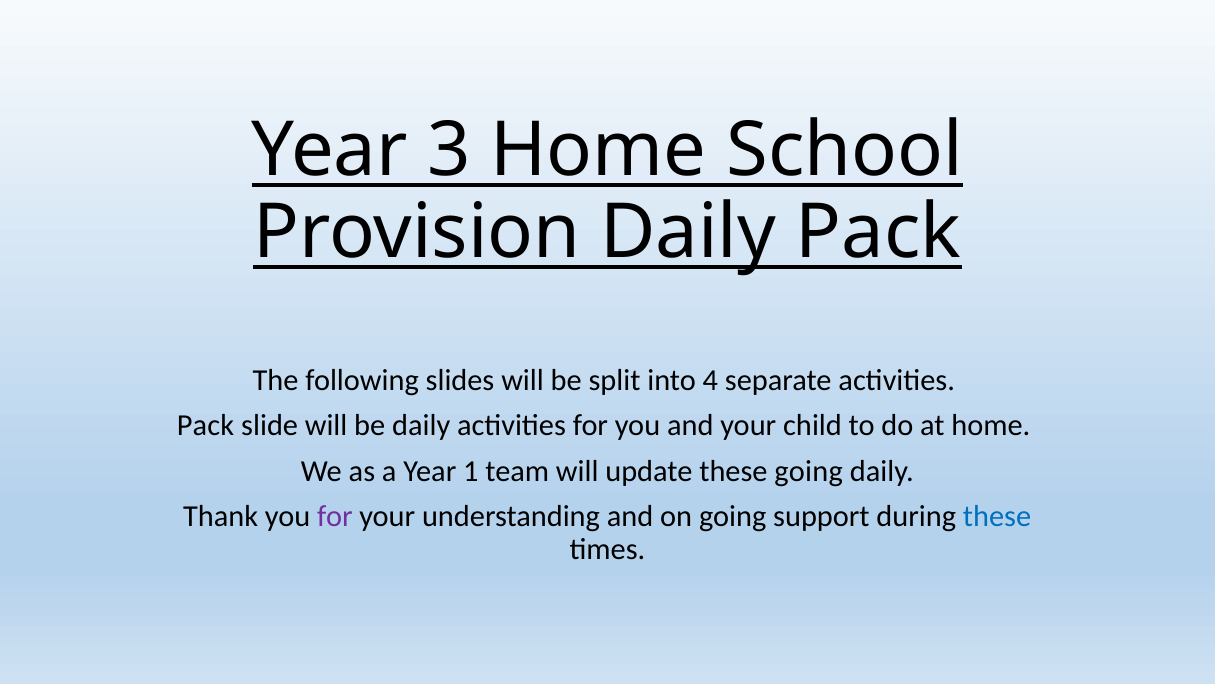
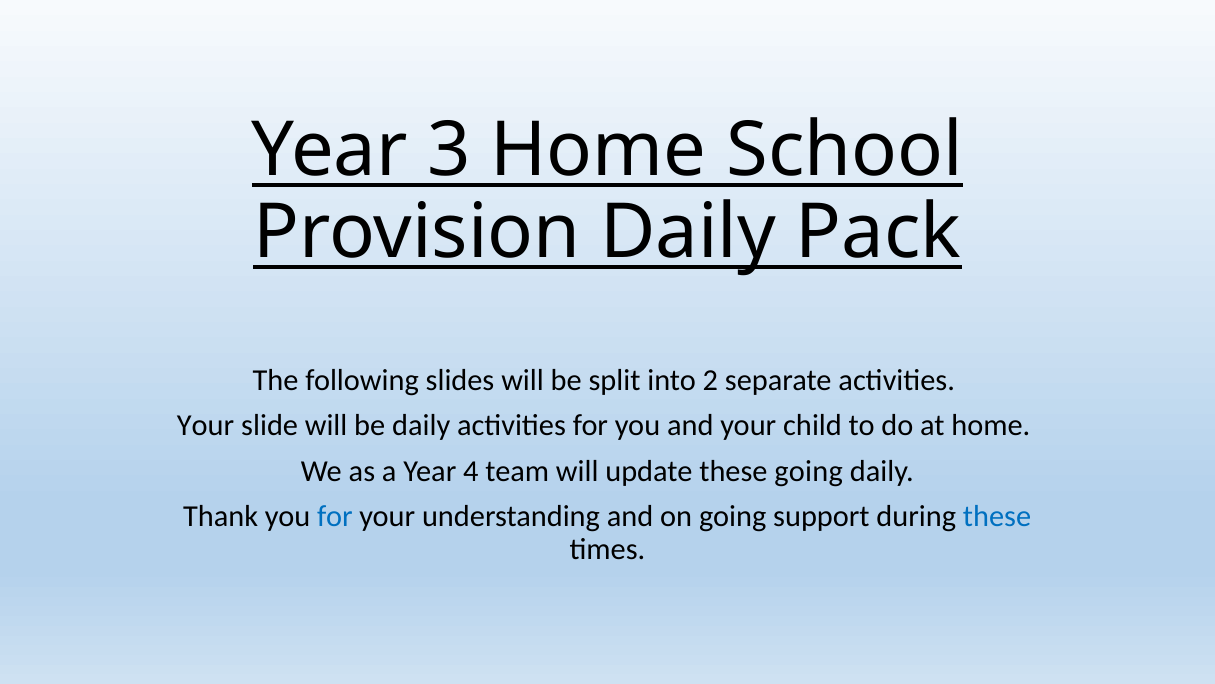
4: 4 -> 2
Pack at (205, 425): Pack -> Your
1: 1 -> 4
for at (335, 516) colour: purple -> blue
